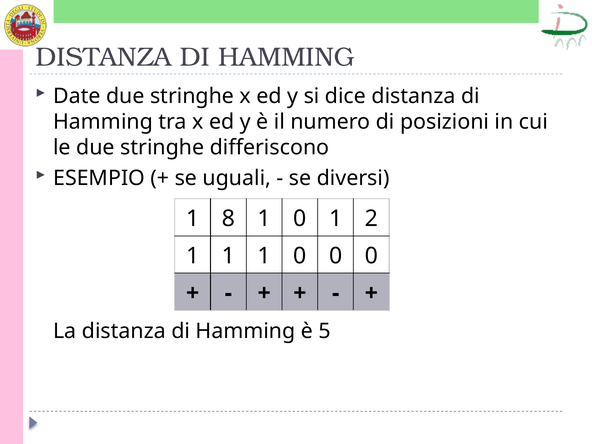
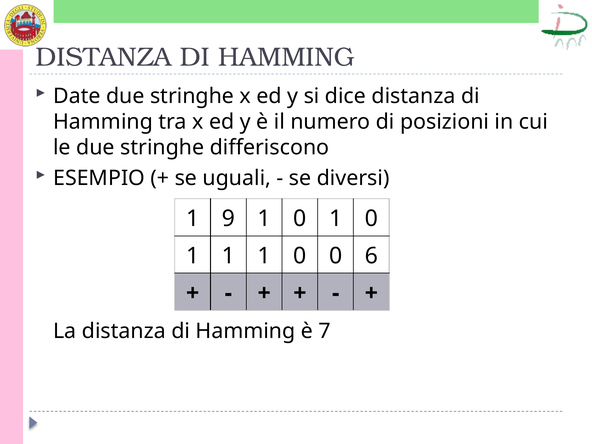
8: 8 -> 9
0 1 2: 2 -> 0
0 0 0: 0 -> 6
5: 5 -> 7
